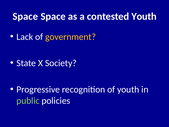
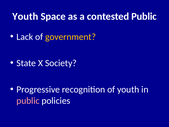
Space at (25, 16): Space -> Youth
contested Youth: Youth -> Public
public at (28, 100) colour: light green -> pink
